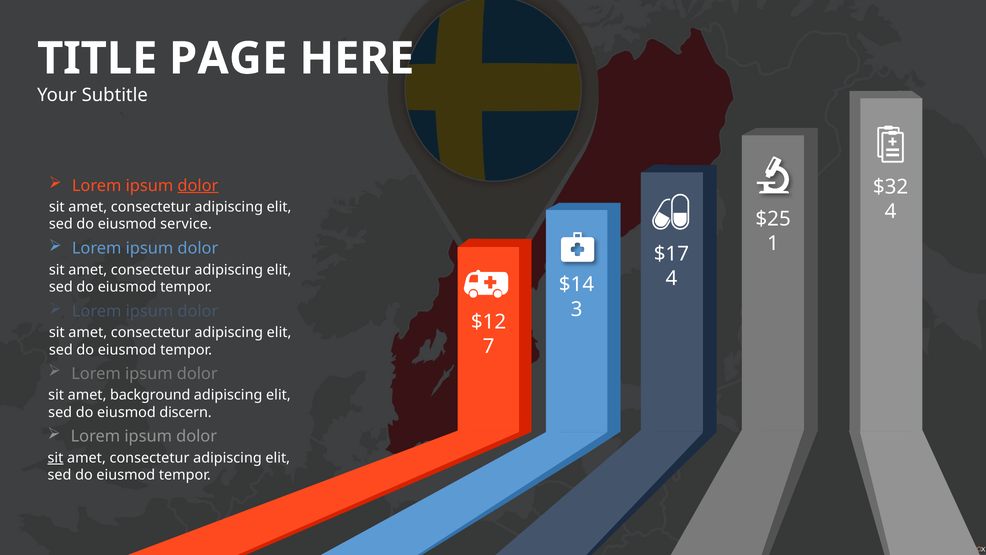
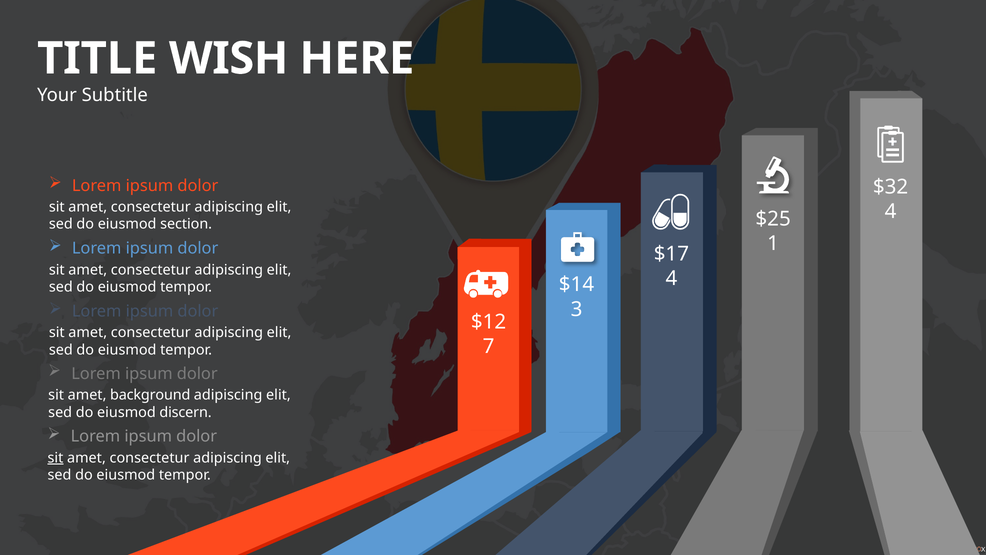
PAGE: PAGE -> WISH
dolor at (198, 186) underline: present -> none
service: service -> section
